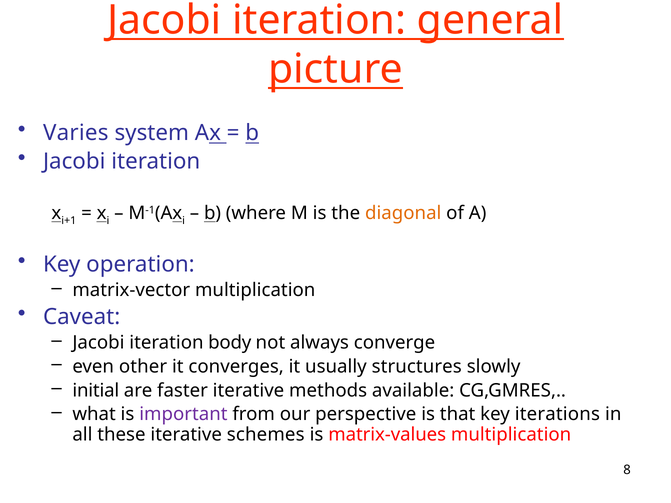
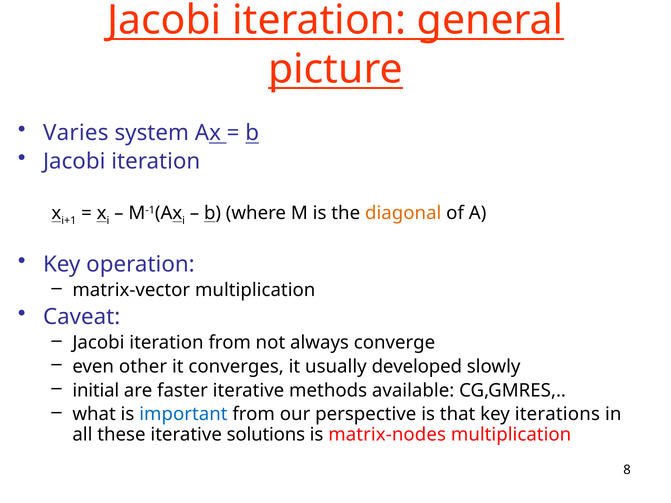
iteration body: body -> from
structures: structures -> developed
important colour: purple -> blue
schemes: schemes -> solutions
matrix-values: matrix-values -> matrix-nodes
